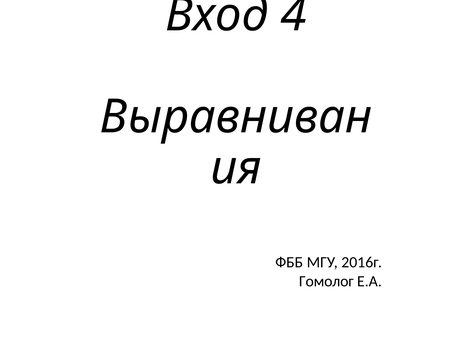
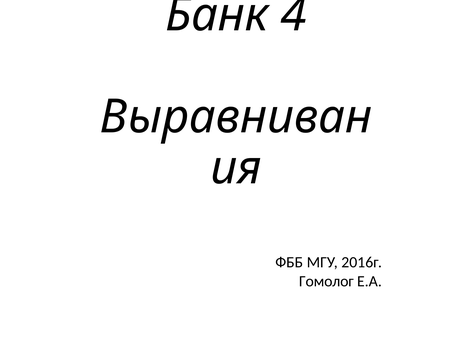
Вход: Вход -> Банк
